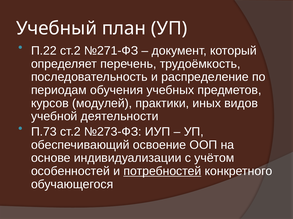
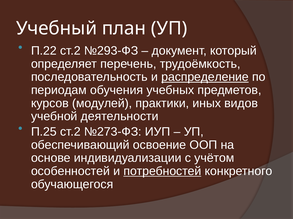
№271-ФЗ: №271-ФЗ -> №293-ФЗ
распределение underline: none -> present
П.73: П.73 -> П.25
